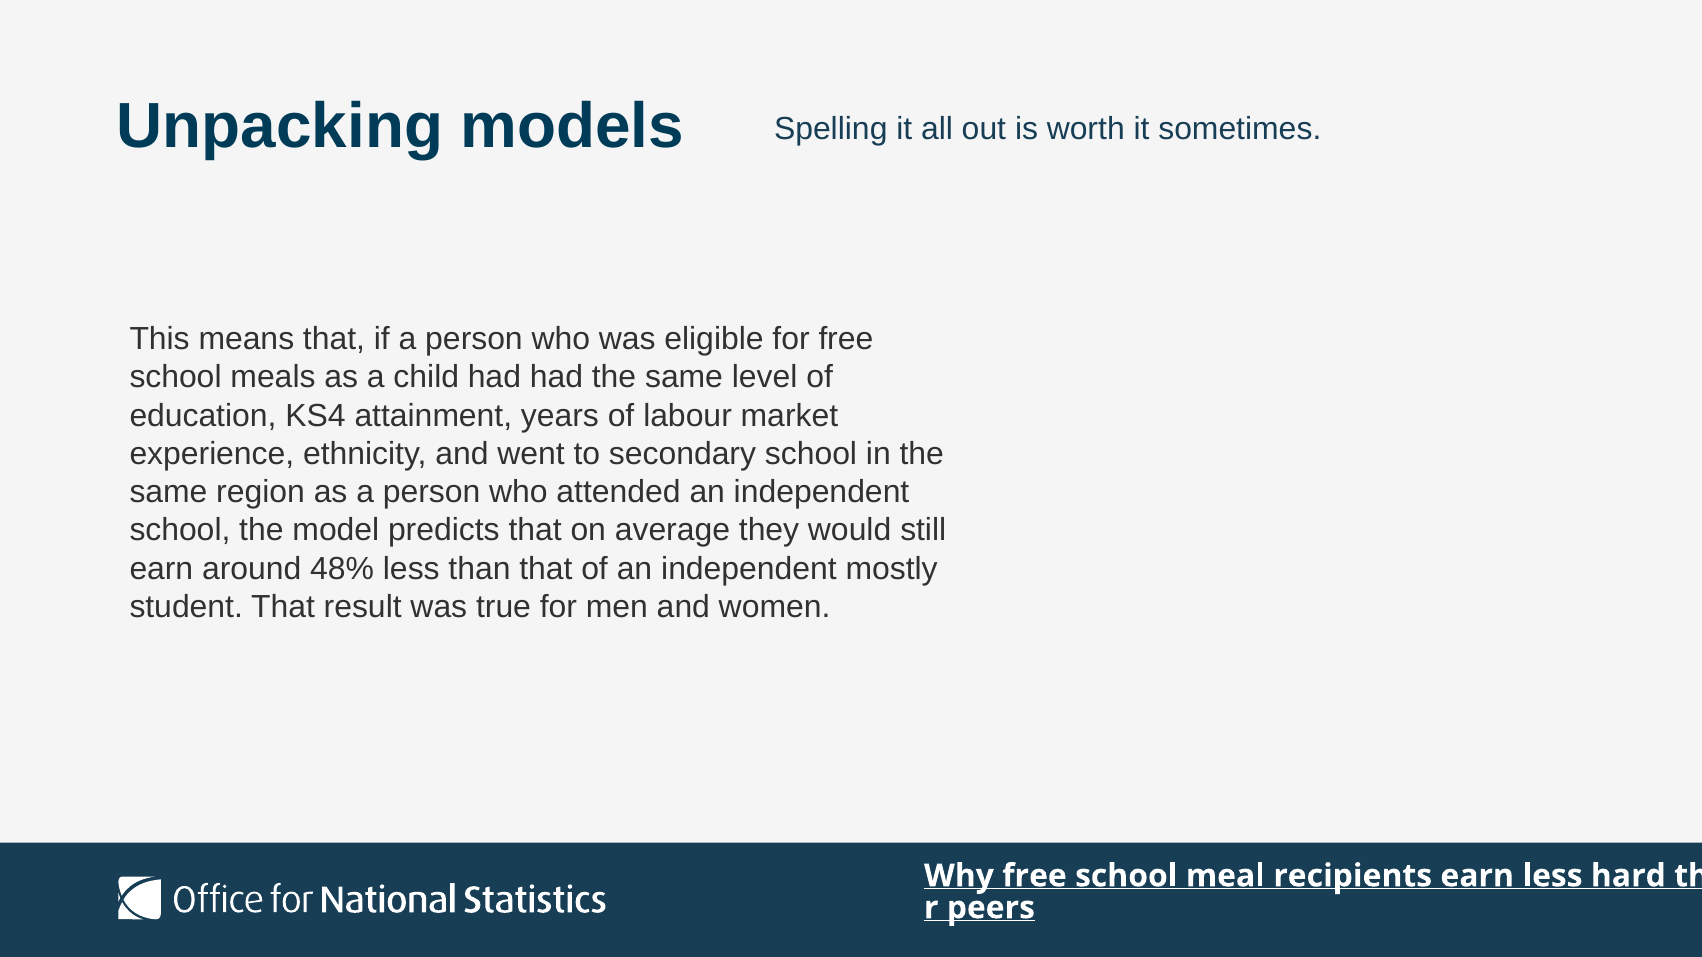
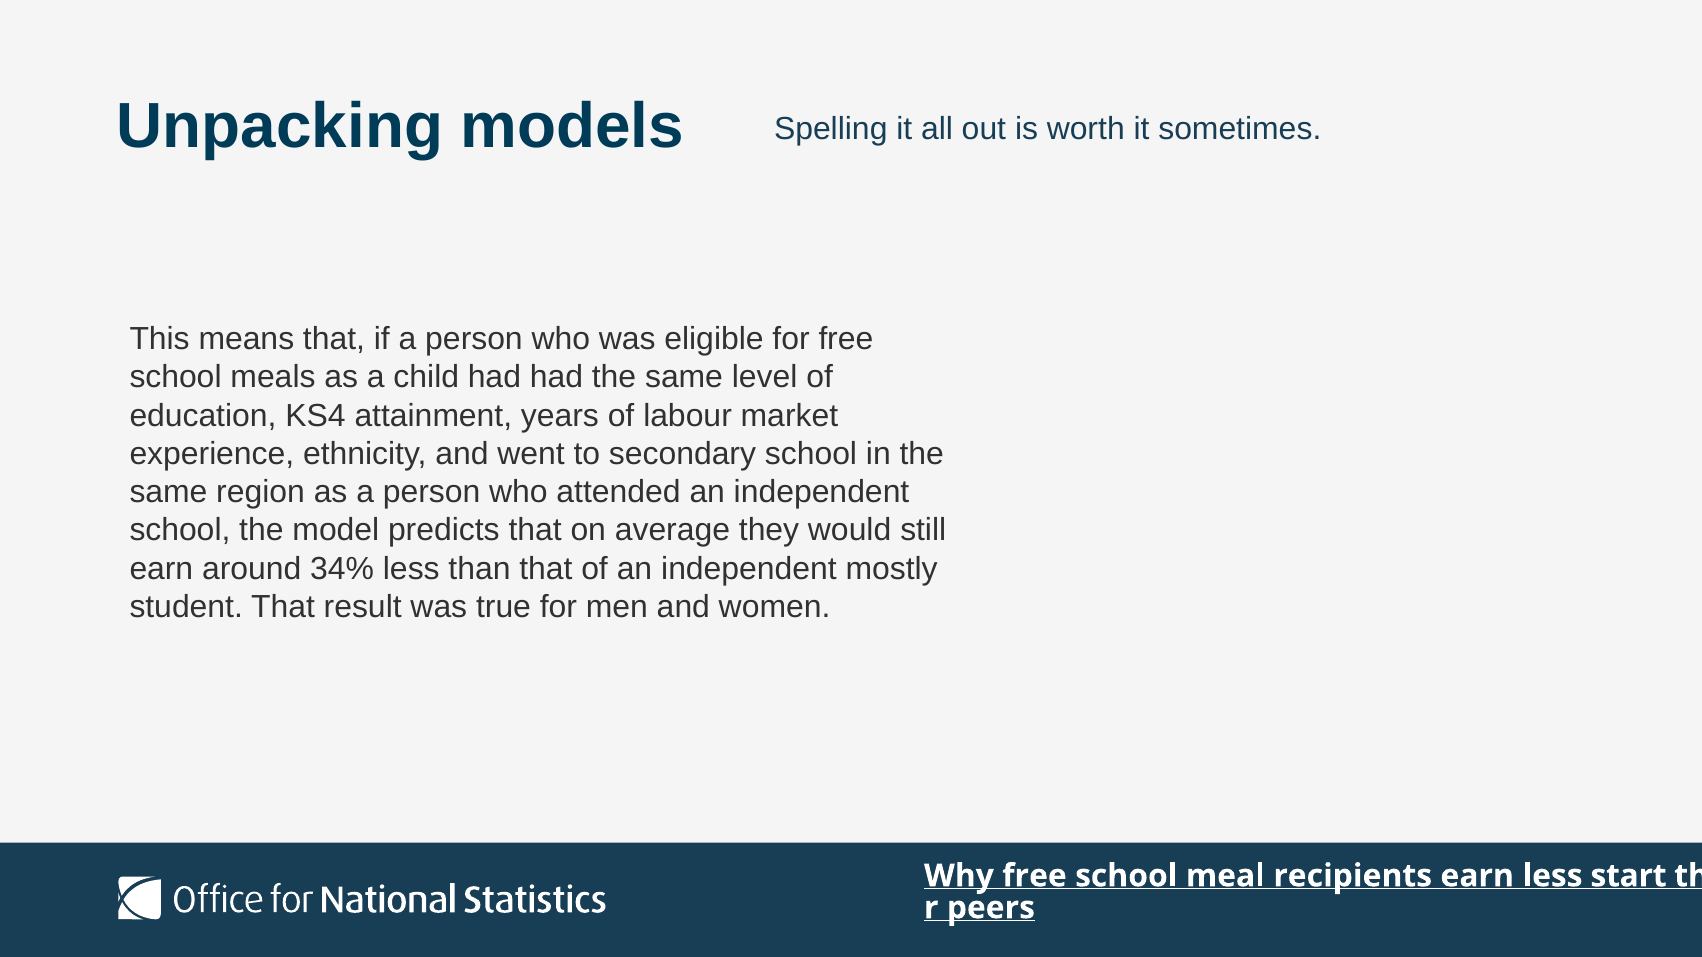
48%: 48% -> 34%
hard: hard -> start
